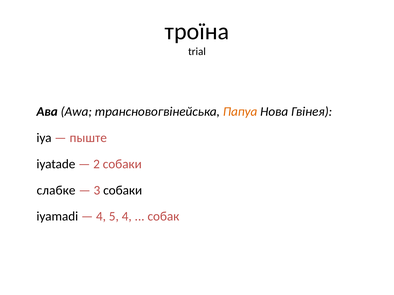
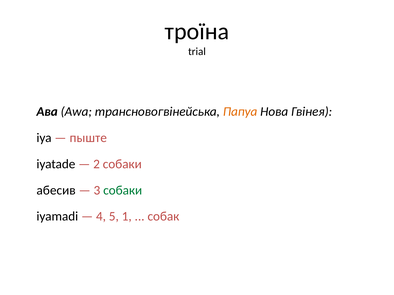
слабке: слабке -> абесив
собаки at (123, 191) colour: black -> green
5 4: 4 -> 1
